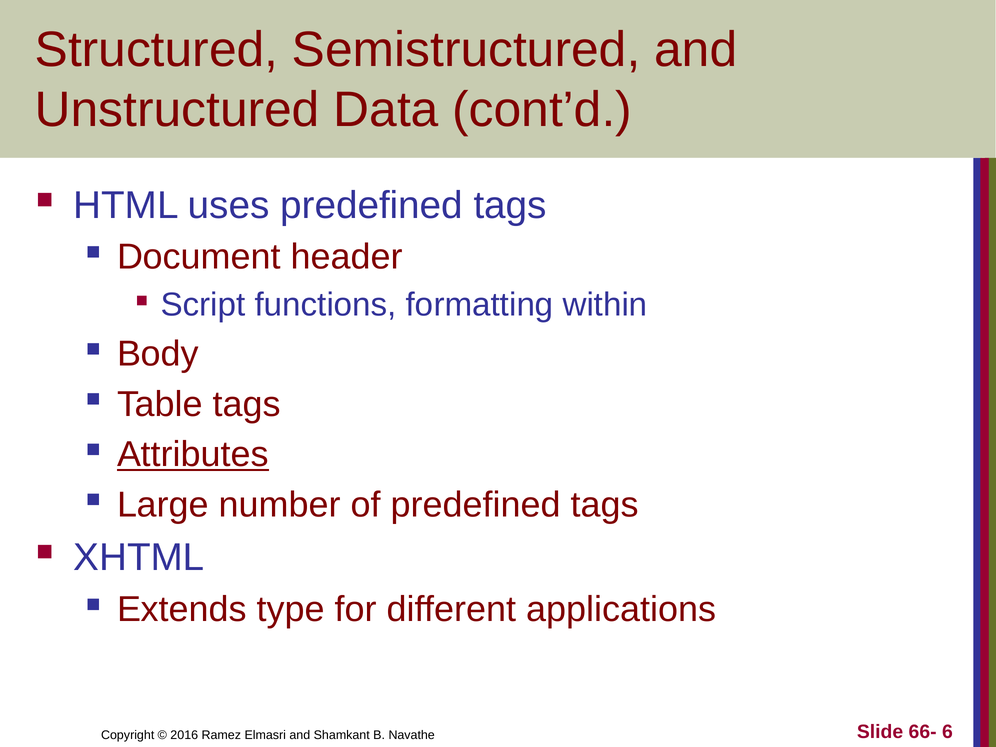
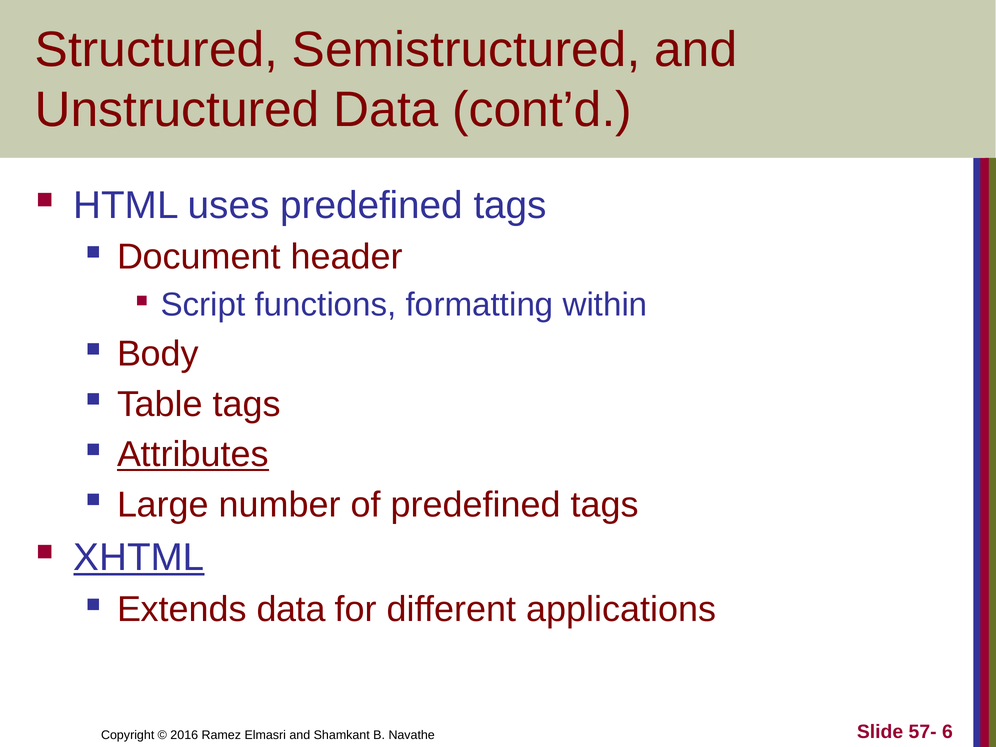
XHTML underline: none -> present
Extends type: type -> data
66-: 66- -> 57-
